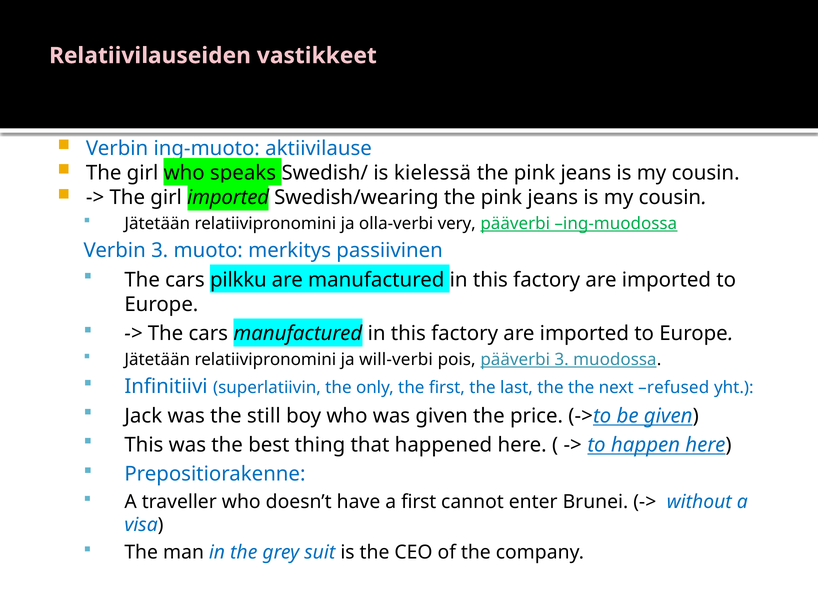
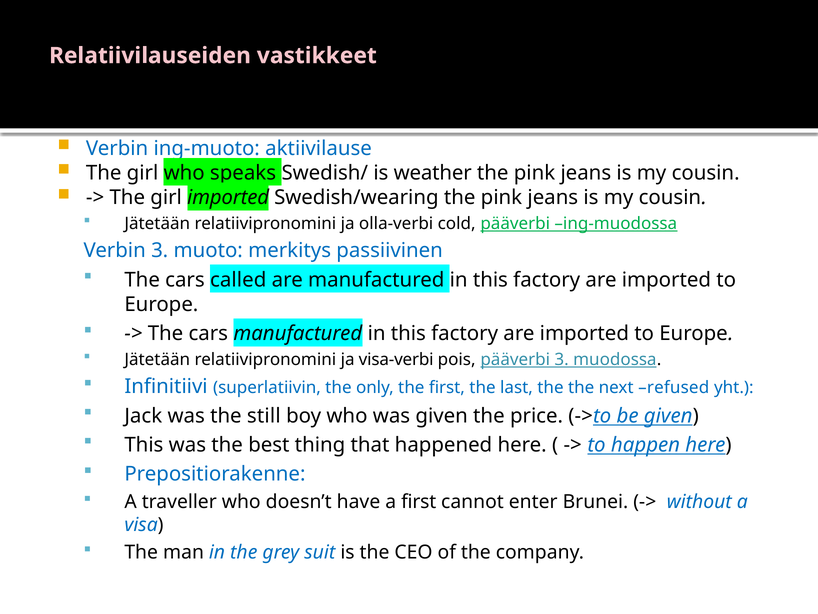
kielessä: kielessä -> weather
very: very -> cold
pilkku: pilkku -> called
will-verbi: will-verbi -> visa-verbi
